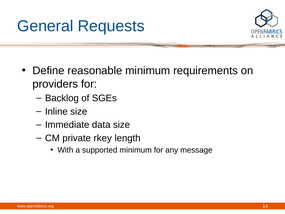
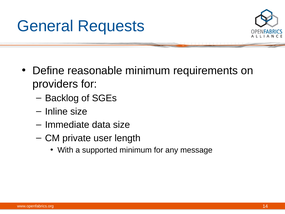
rkey: rkey -> user
